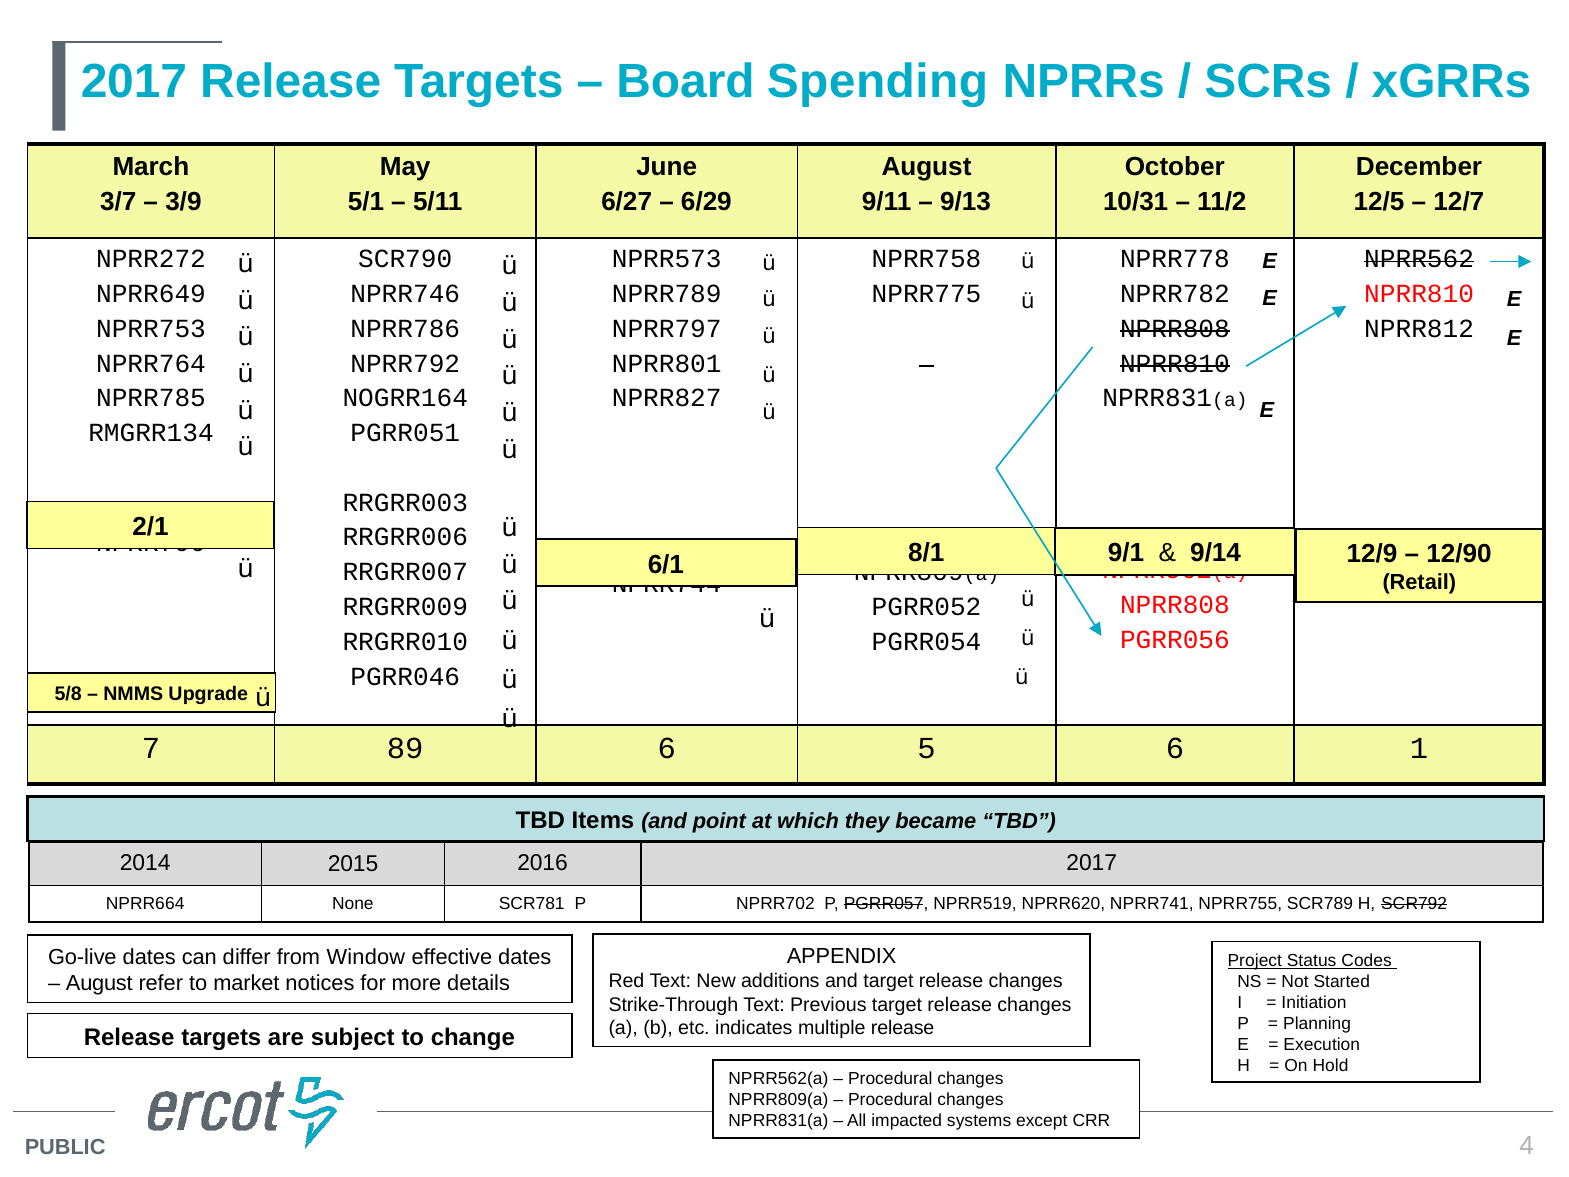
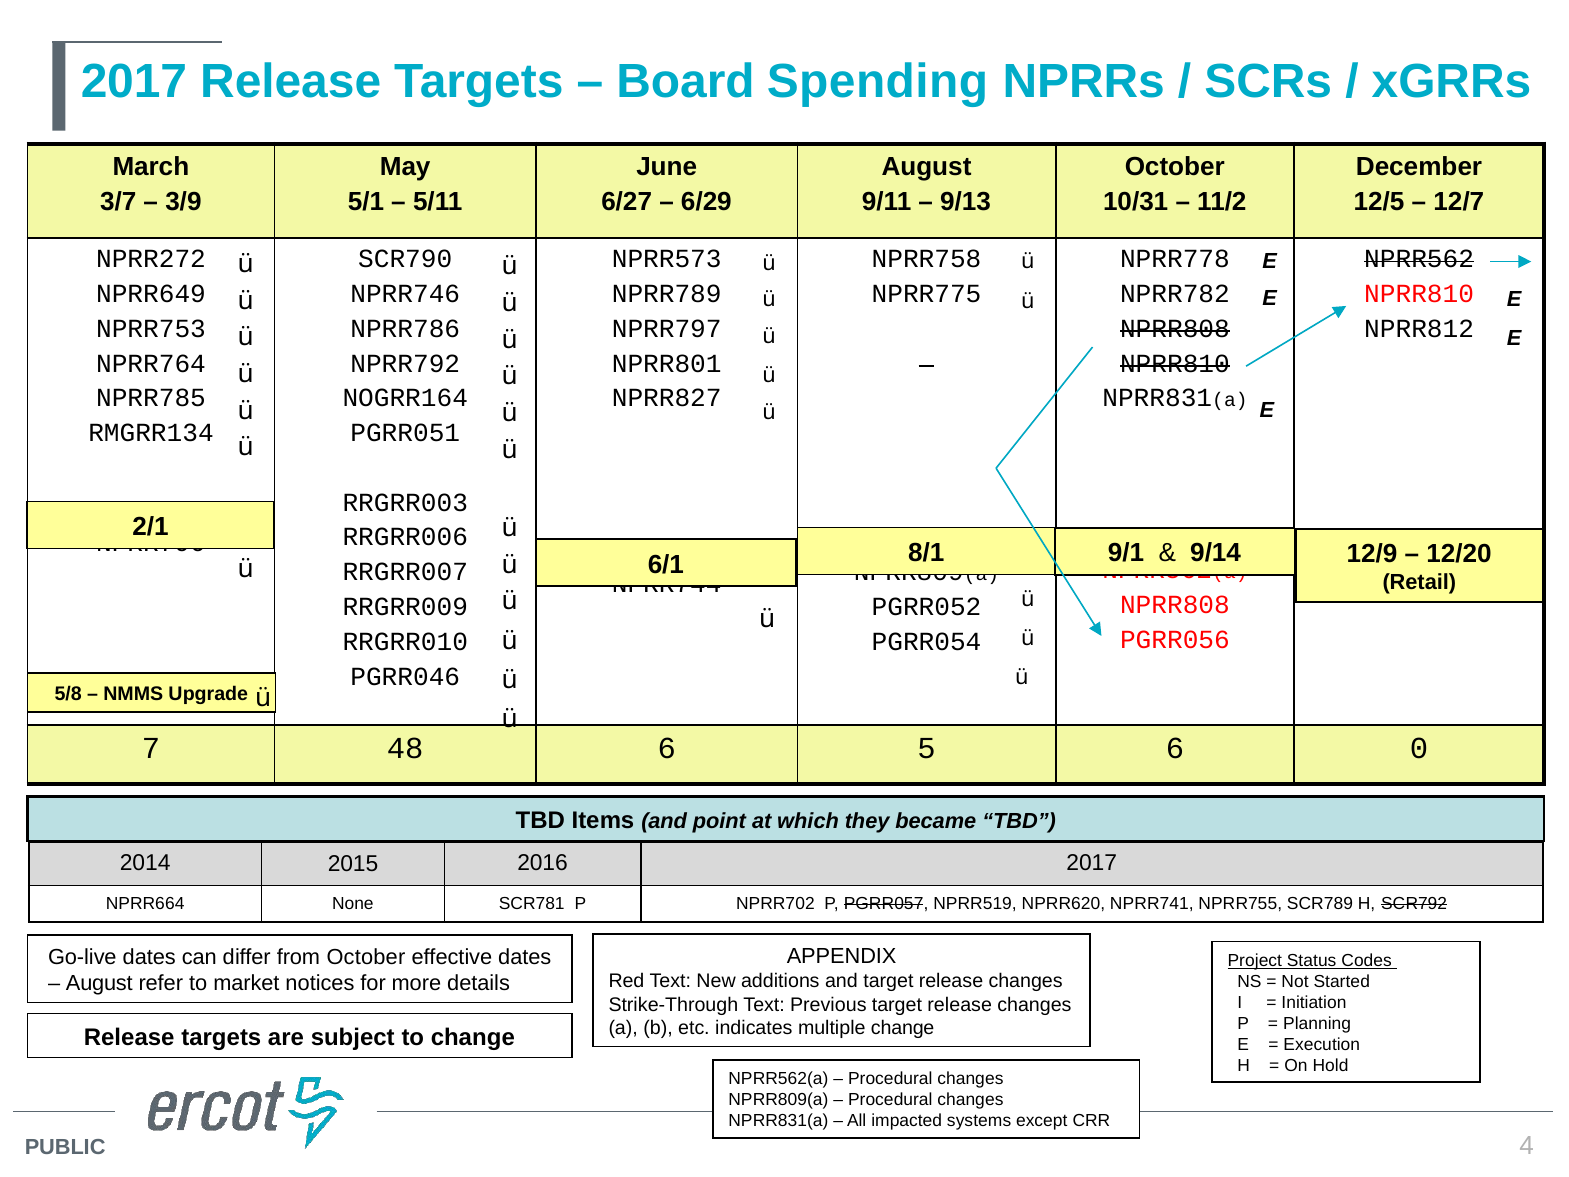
12/90: 12/90 -> 12/20
89: 89 -> 48
1: 1 -> 0
from Window: Window -> October
multiple release: release -> change
